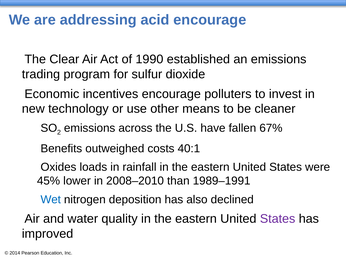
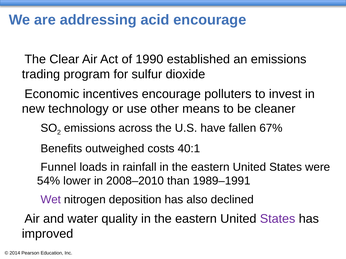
Oxides: Oxides -> Funnel
45%: 45% -> 54%
Wet colour: blue -> purple
